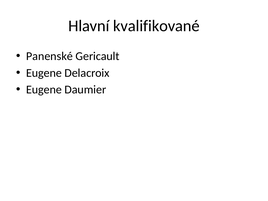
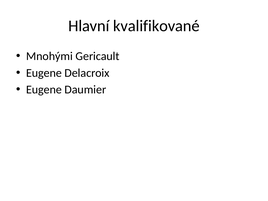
Panenské: Panenské -> Mnohými
